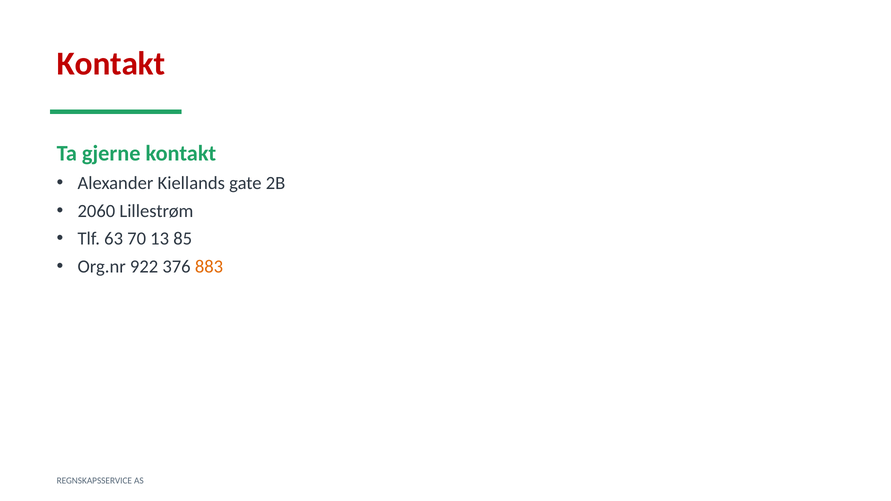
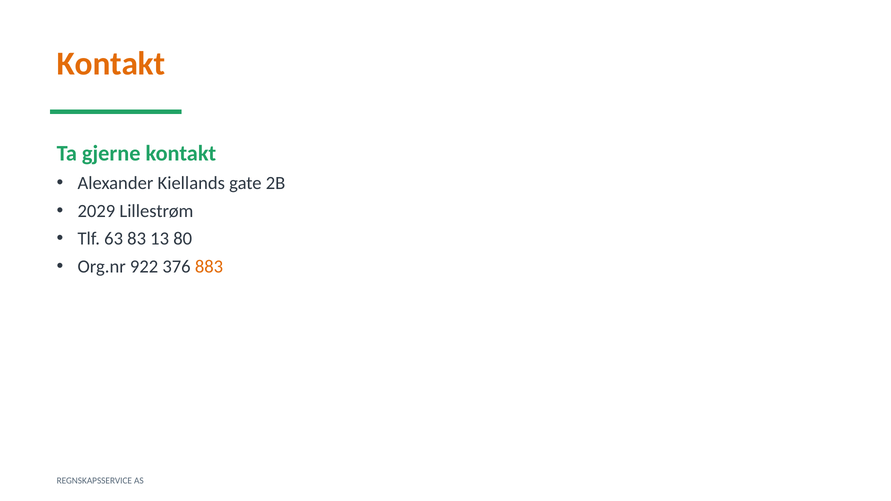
Kontakt at (111, 64) colour: red -> orange
2060: 2060 -> 2029
70: 70 -> 83
85: 85 -> 80
